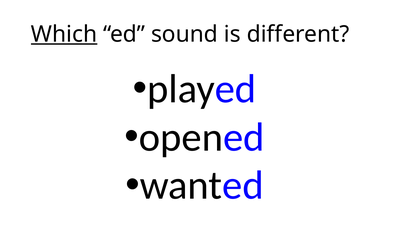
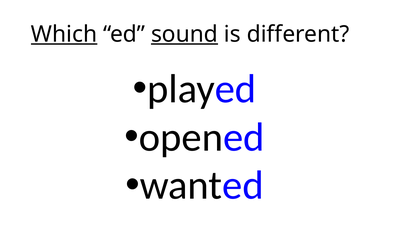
sound underline: none -> present
